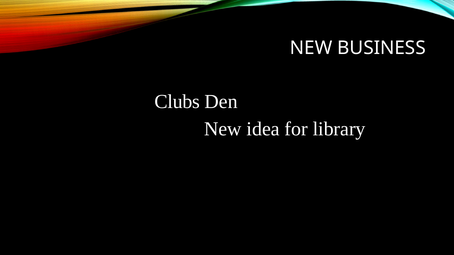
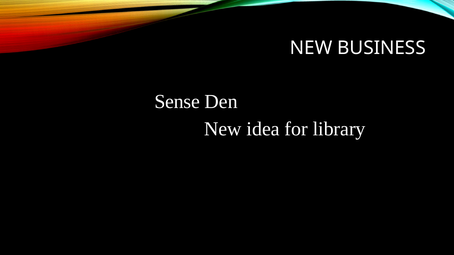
Clubs: Clubs -> Sense
